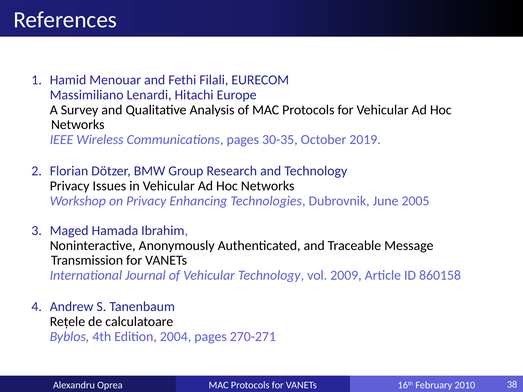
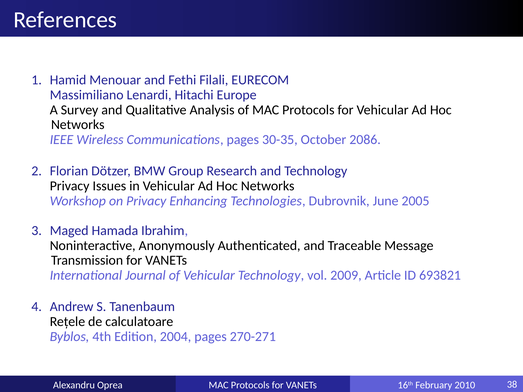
2019: 2019 -> 2086
860158: 860158 -> 693821
